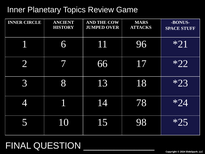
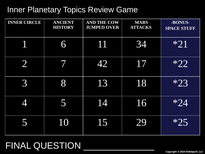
96: 96 -> 34
66: 66 -> 42
4 1: 1 -> 5
78: 78 -> 16
98: 98 -> 29
